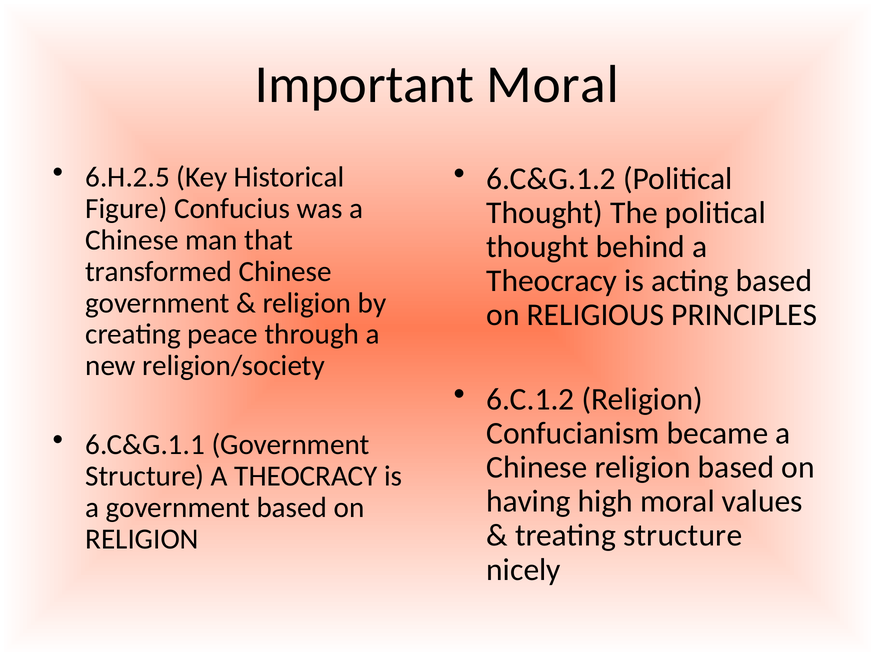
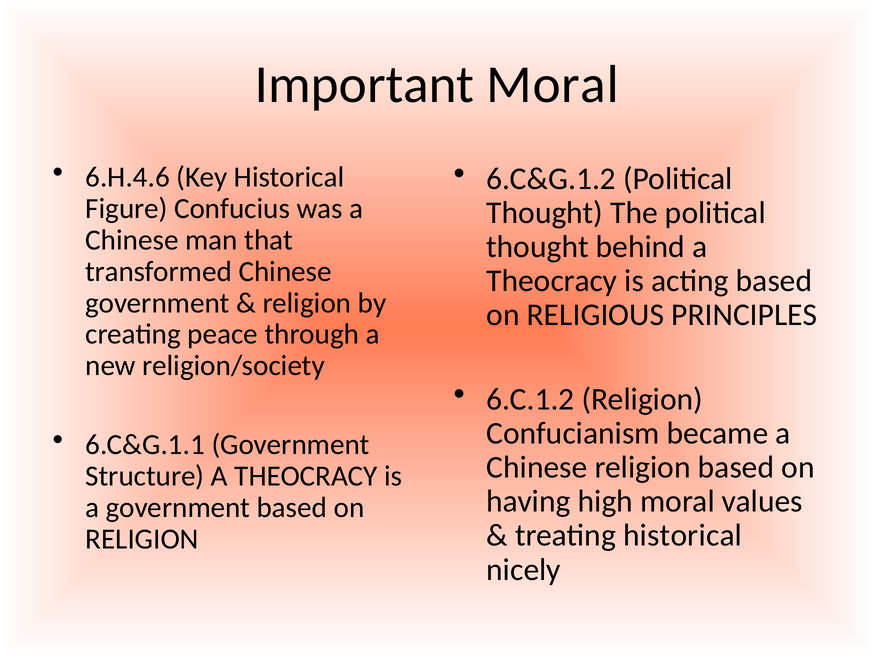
6.H.2.5: 6.H.2.5 -> 6.H.4.6
treating structure: structure -> historical
